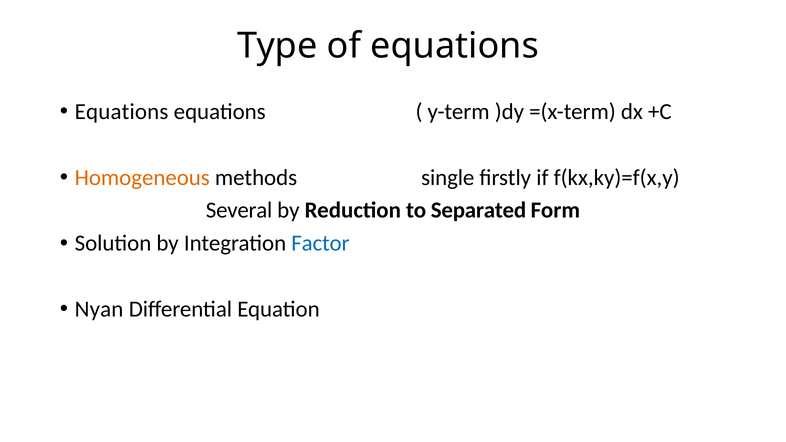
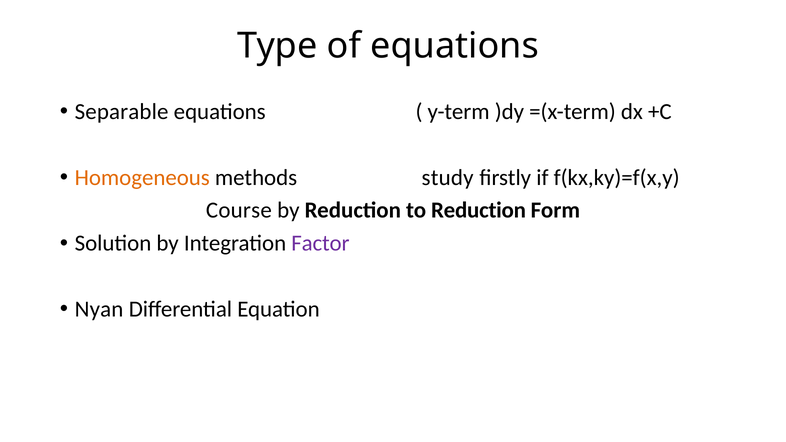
Equations at (122, 112): Equations -> Separable
single: single -> study
Several: Several -> Course
to Separated: Separated -> Reduction
Factor colour: blue -> purple
